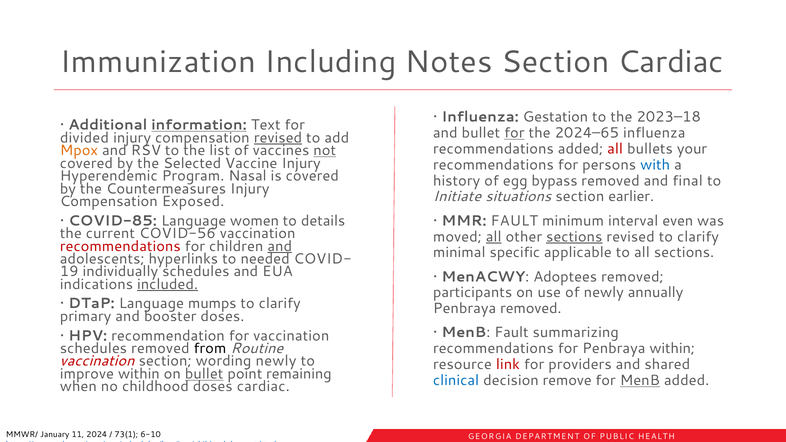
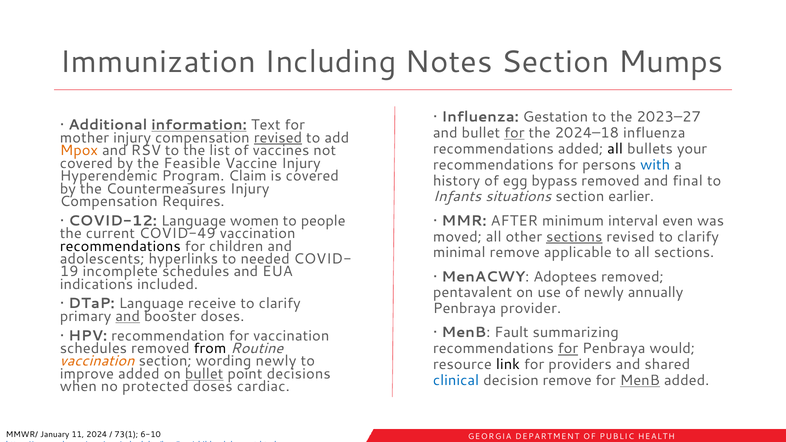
Section Cardiac: Cardiac -> Mumps
2023–18: 2023–18 -> 2023–27
2024–65: 2024–65 -> 2024–18
divided: divided -> mother
all at (615, 149) colour: red -> black
not underline: present -> none
Selected: Selected -> Feasible
Nasal: Nasal -> Claim
Initiate: Initiate -> Infants
Exposed: Exposed -> Requires
COVID-85: COVID-85 -> COVID-12
details: details -> people
MMR FAULT: FAULT -> AFTER
COVID-56: COVID-56 -> COVID-49
all at (494, 237) underline: present -> none
recommendations at (120, 246) colour: red -> black
and at (280, 246) underline: present -> none
minimal specific: specific -> remove
individually: individually -> incomplete
included underline: present -> none
participants: participants -> pentavalent
mumps: mumps -> receive
Penbraya removed: removed -> provider
and at (128, 316) underline: none -> present
for at (568, 349) underline: none -> present
Penbraya within: within -> would
vaccination at (97, 361) colour: red -> orange
link colour: red -> black
improve within: within -> added
remaining: remaining -> decisions
childhood: childhood -> protected
